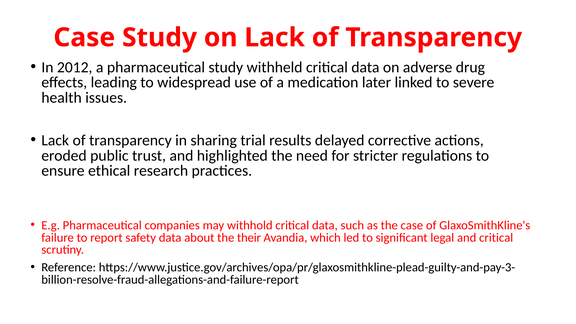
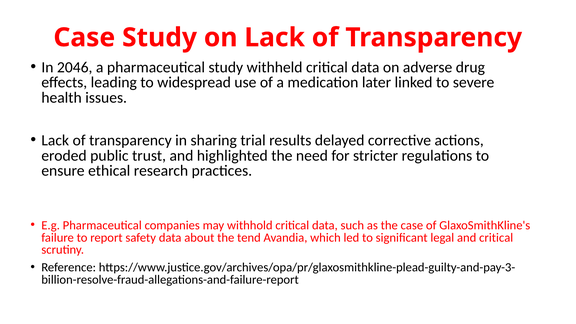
2012: 2012 -> 2046
their: their -> tend
